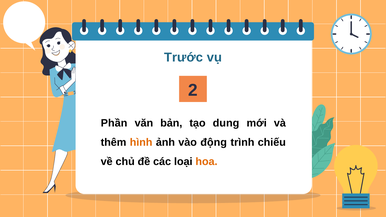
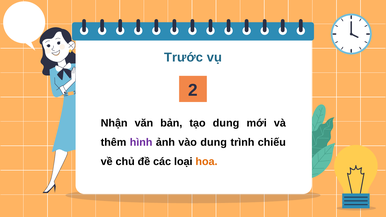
Phần: Phần -> Nhận
hình colour: orange -> purple
vào động: động -> dung
